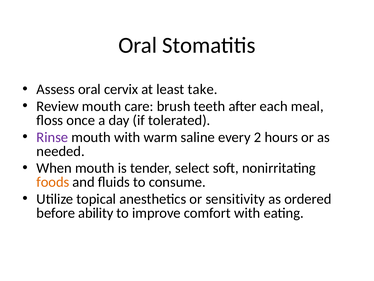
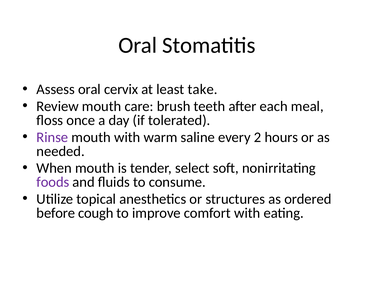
foods colour: orange -> purple
sensitivity: sensitivity -> structures
ability: ability -> cough
